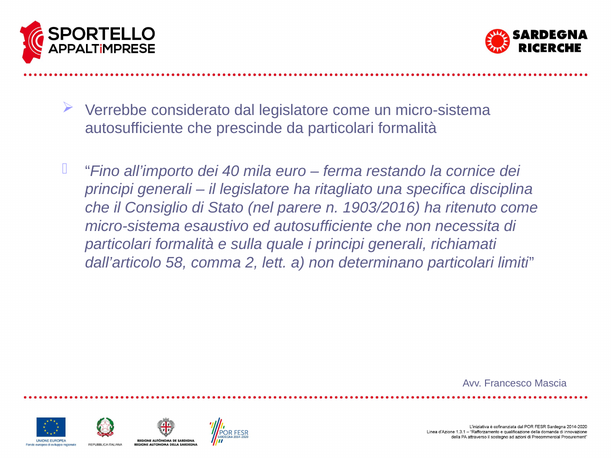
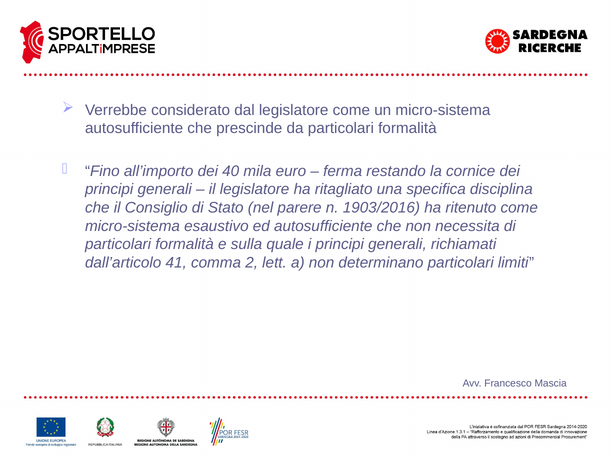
58: 58 -> 41
